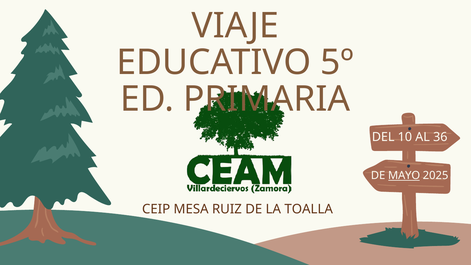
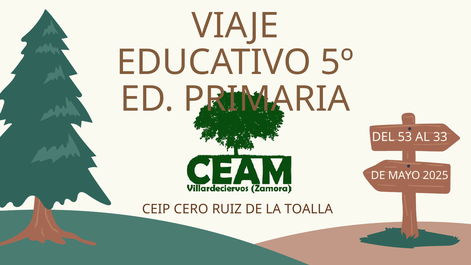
10: 10 -> 53
36: 36 -> 33
MAYO underline: present -> none
MESA: MESA -> CERO
